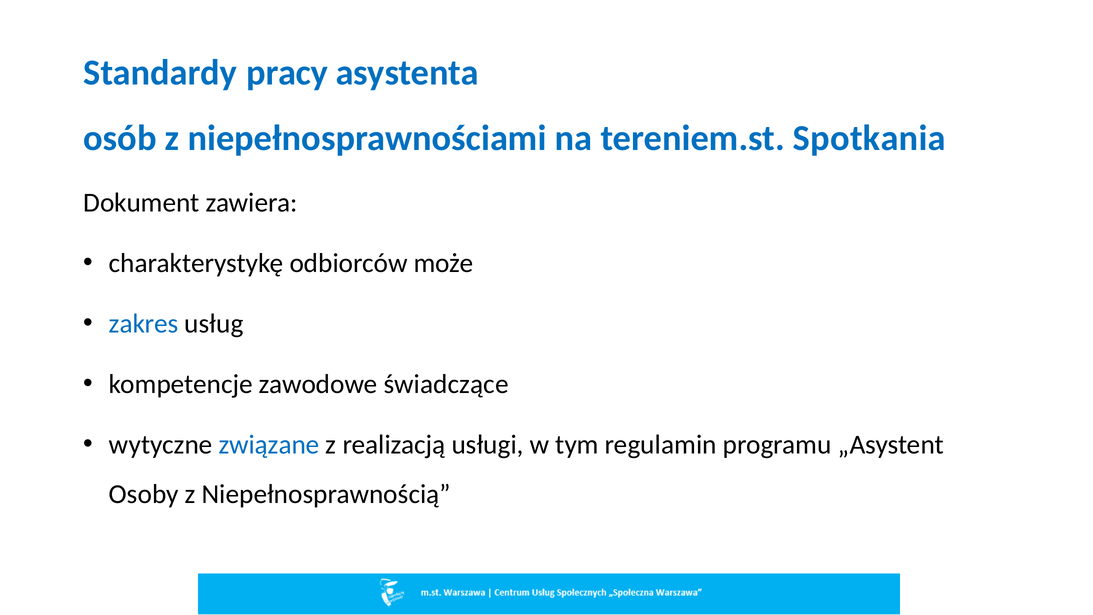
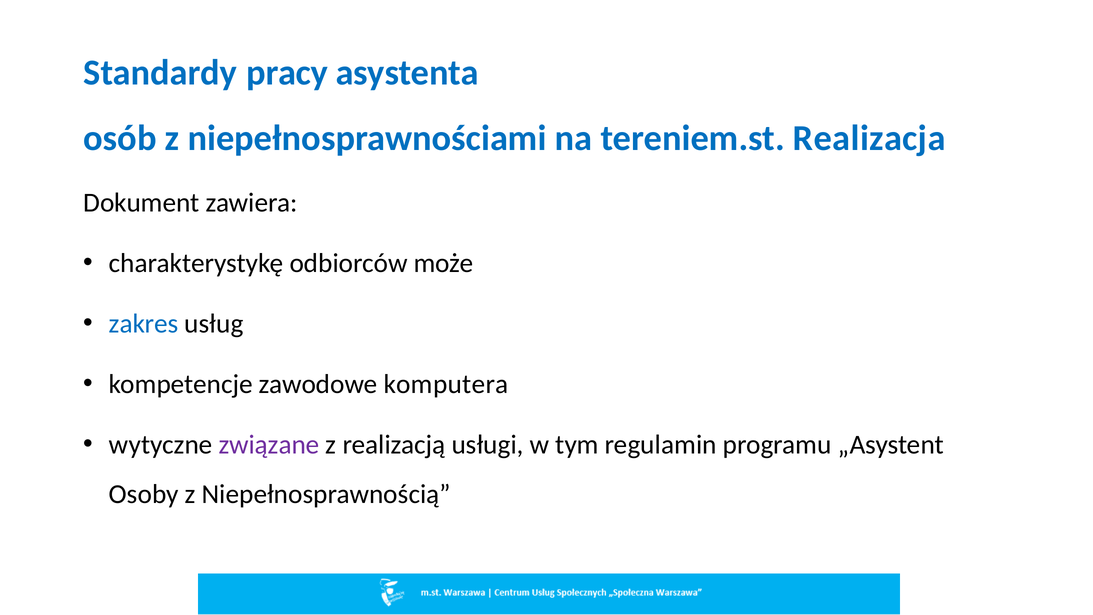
Spotkania: Spotkania -> Realizacja
świadczące: świadczące -> komputera
związane colour: blue -> purple
